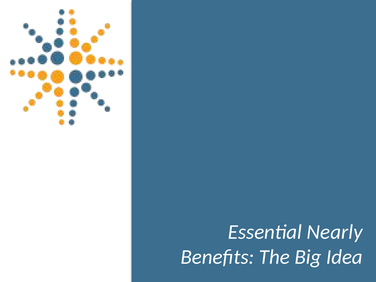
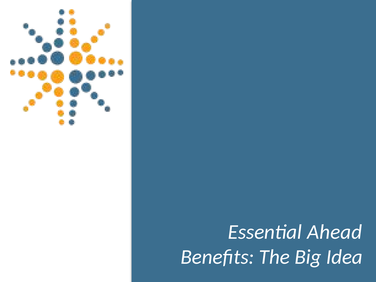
Nearly: Nearly -> Ahead
